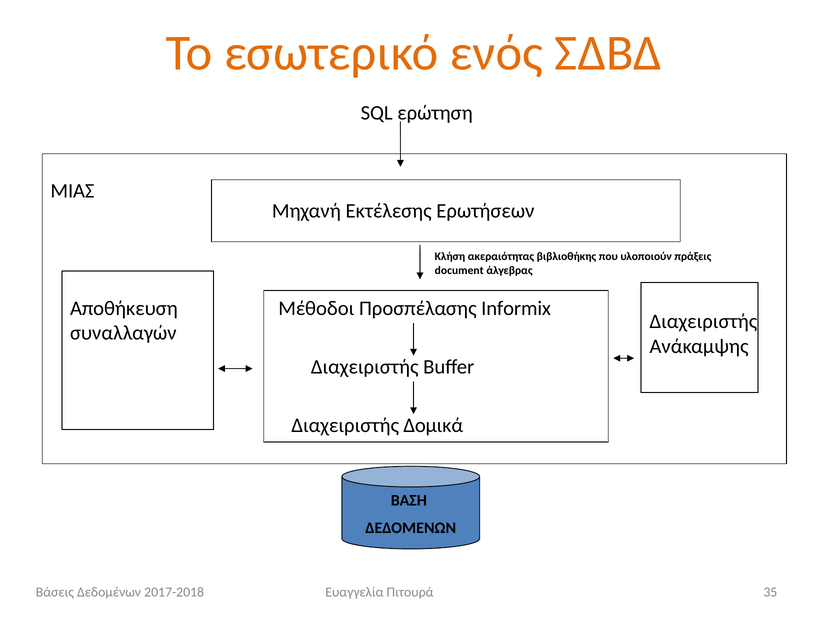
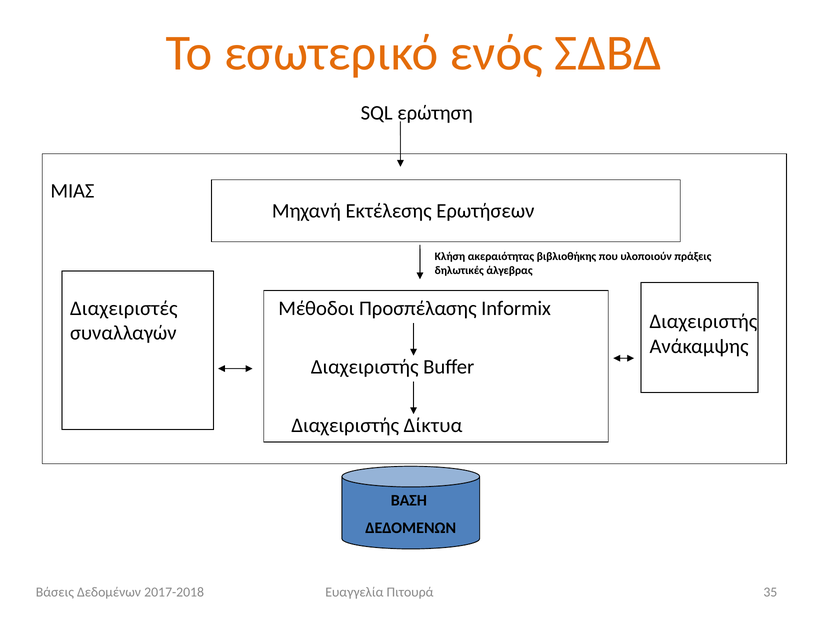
document: document -> δηλωτικές
Αποθήκευση: Αποθήκευση -> Διαχειριστές
Δομικά: Δομικά -> Δίκτυα
